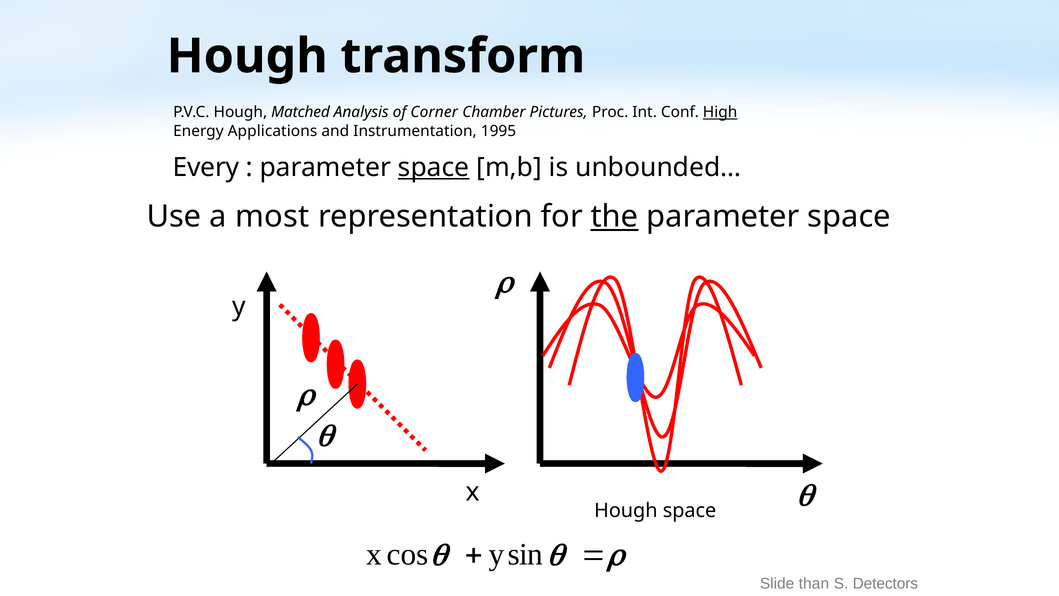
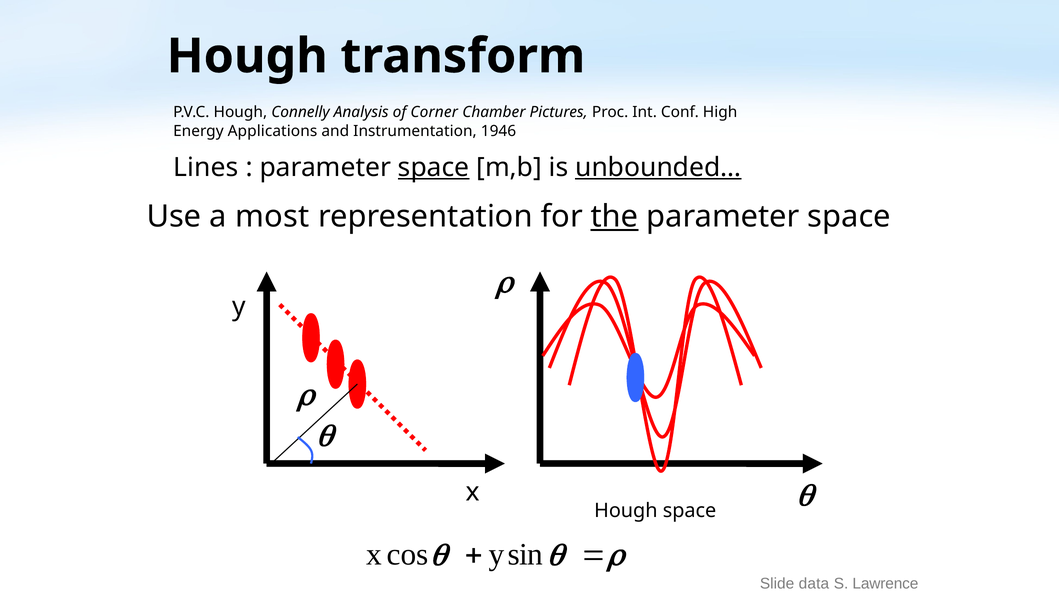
Matched: Matched -> Connelly
High underline: present -> none
1995: 1995 -> 1946
Every: Every -> Lines
unbounded… underline: none -> present
than: than -> data
Detectors: Detectors -> Lawrence
